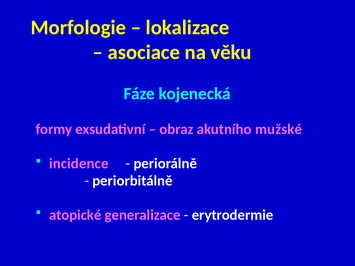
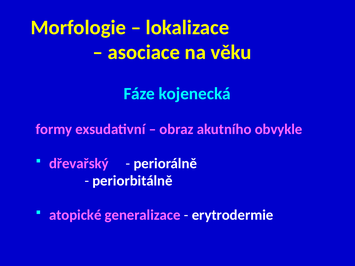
mužské: mužské -> obvykle
incidence: incidence -> dřevařský
